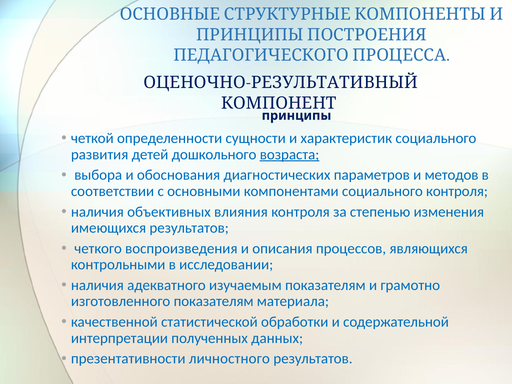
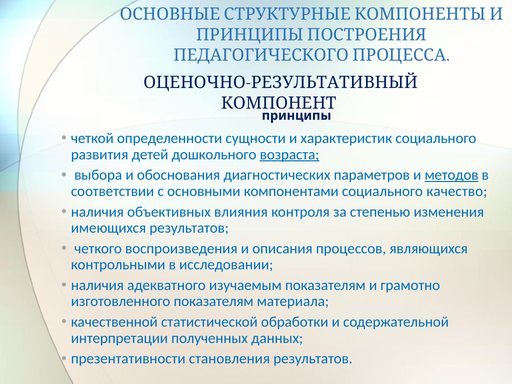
методов underline: none -> present
социального контроля: контроля -> качество
личностного: личностного -> становления
